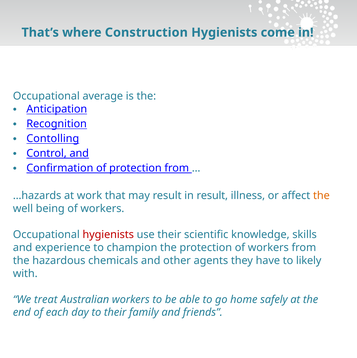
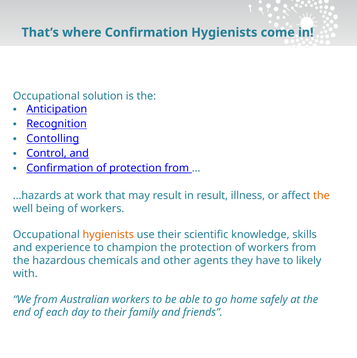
where Construction: Construction -> Confirmation
average: average -> solution
hygienists at (108, 234) colour: red -> orange
We treat: treat -> from
